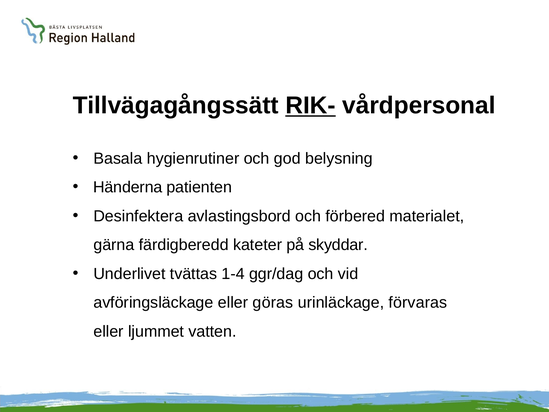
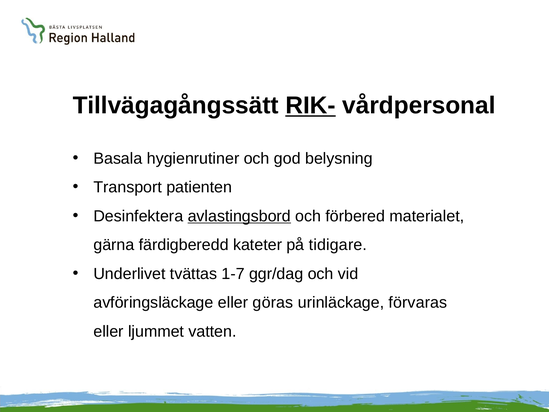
Händerna: Händerna -> Transport
avlastingsbord underline: none -> present
skyddar: skyddar -> tidigare
1-4: 1-4 -> 1-7
